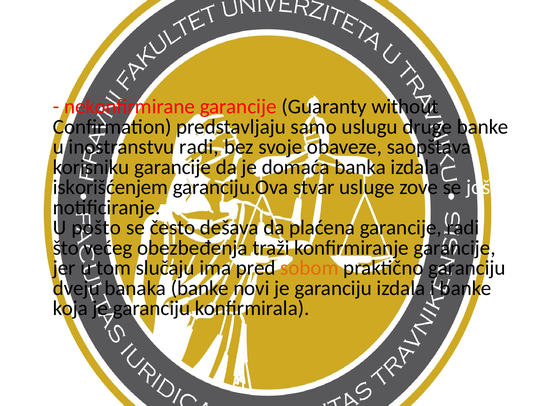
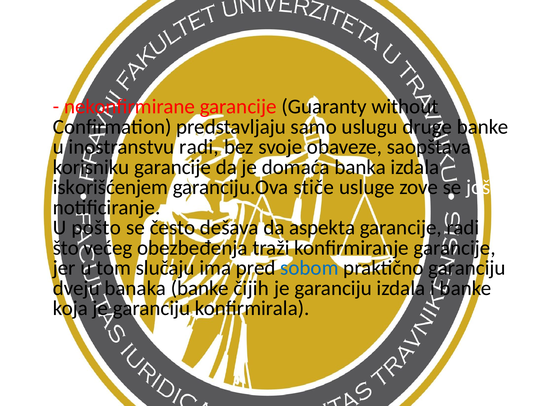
stvar: stvar -> stiče
plaćena: plaćena -> aspekta
sobom colour: orange -> blue
novi: novi -> čijih
